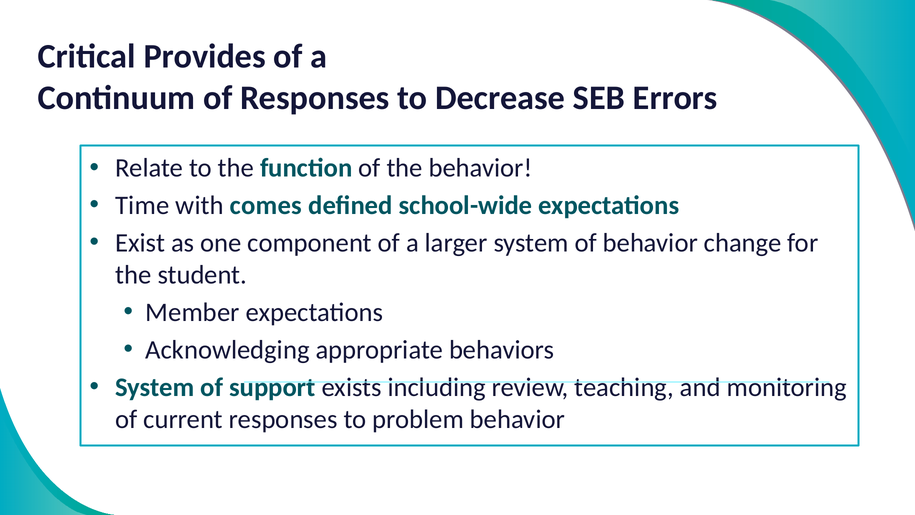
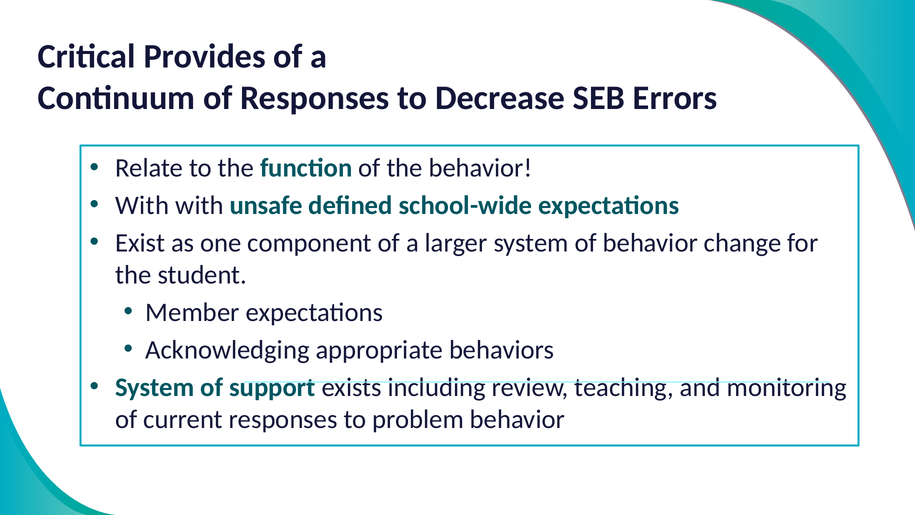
Time at (142, 205): Time -> With
comes: comes -> unsafe
